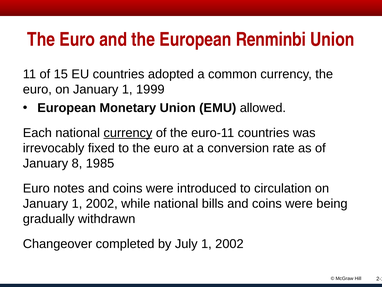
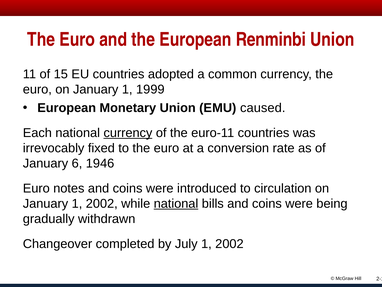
allowed: allowed -> caused
8: 8 -> 6
85: 85 -> 46
national at (176, 203) underline: none -> present
